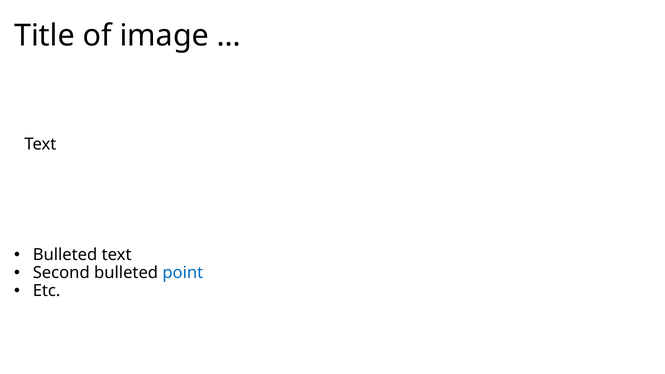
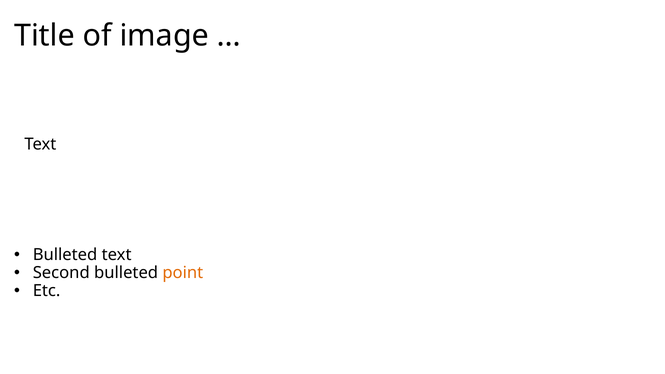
point colour: blue -> orange
